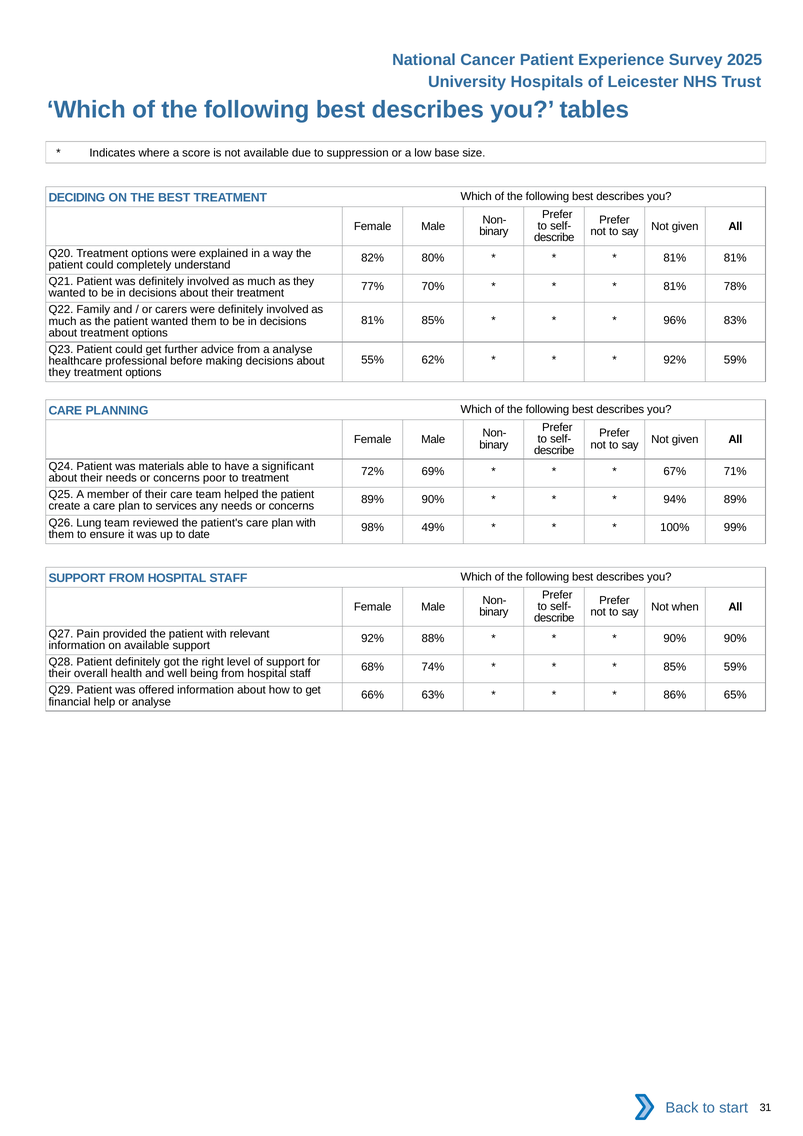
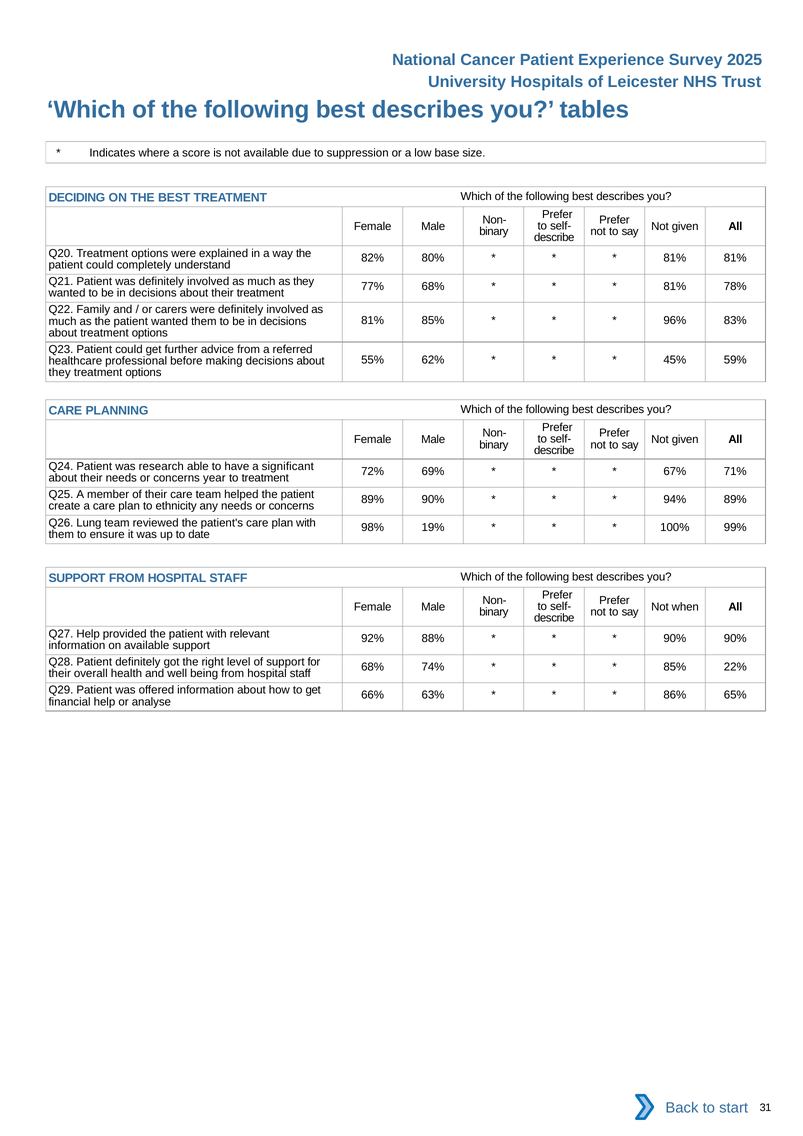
77% 70%: 70% -> 68%
a analyse: analyse -> referred
92% at (675, 360): 92% -> 45%
materials: materials -> research
poor: poor -> year
services: services -> ethnicity
49%: 49% -> 19%
Q27 Pain: Pain -> Help
85% 59%: 59% -> 22%
